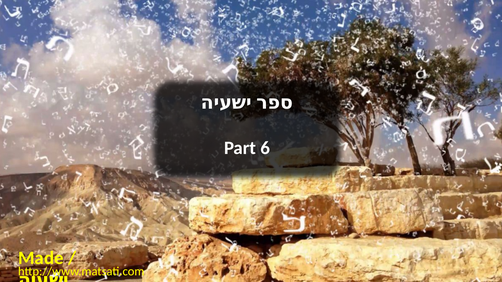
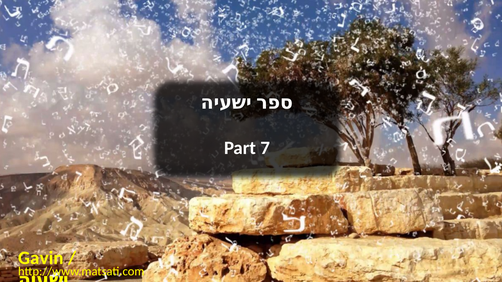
6: 6 -> 7
Made: Made -> Gavin
